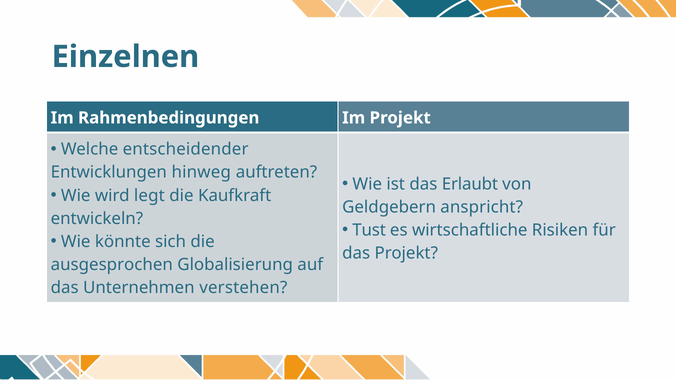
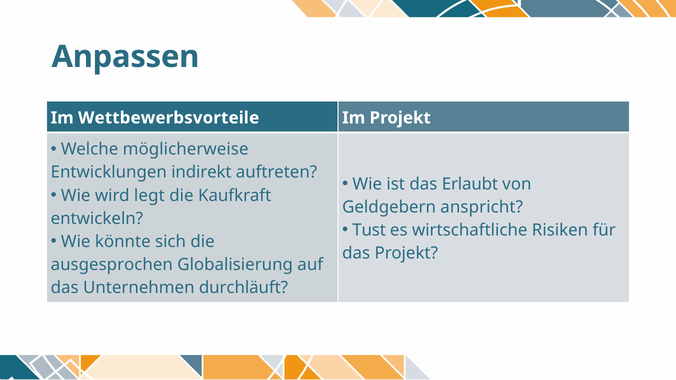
Einzelnen: Einzelnen -> Anpassen
Rahmenbedingungen: Rahmenbedingungen -> Wettbewerbsvorteile
entscheidender: entscheidender -> möglicherweise
hinweg: hinweg -> indirekt
verstehen: verstehen -> durchläuft
